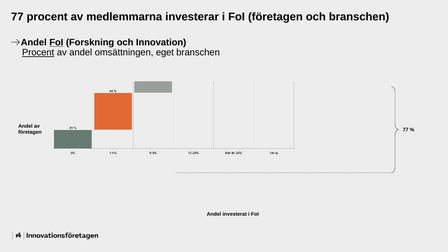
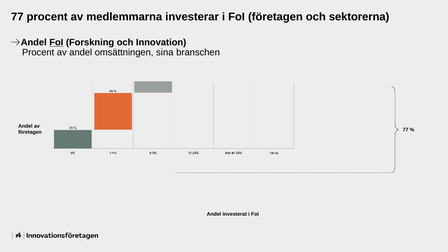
och branschen: branschen -> sektorerna
Procent at (38, 53) underline: present -> none
eget: eget -> sina
